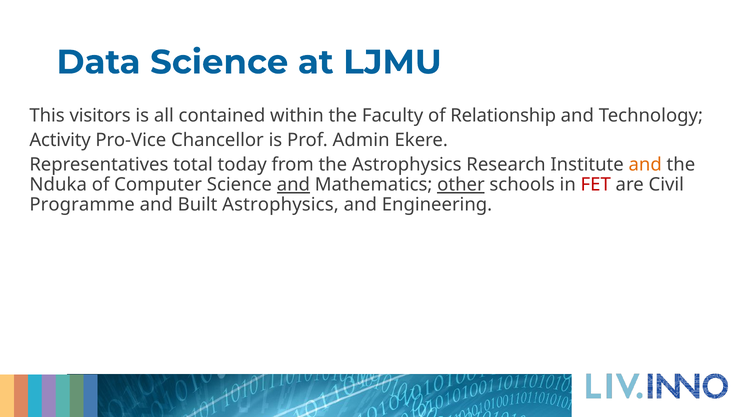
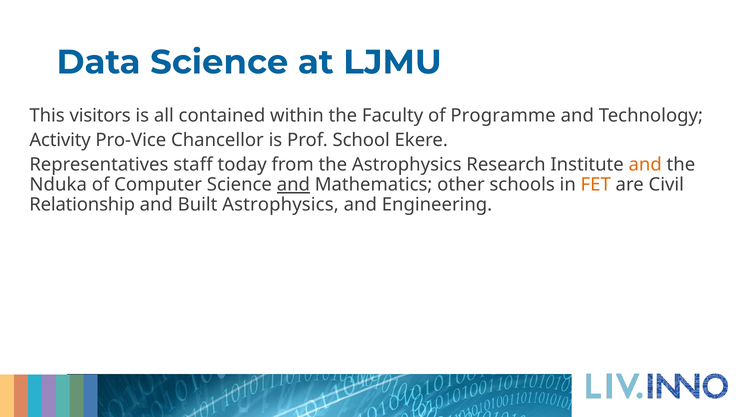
Relationship: Relationship -> Programme
Admin: Admin -> School
total: total -> staff
other underline: present -> none
FET colour: red -> orange
Programme: Programme -> Relationship
